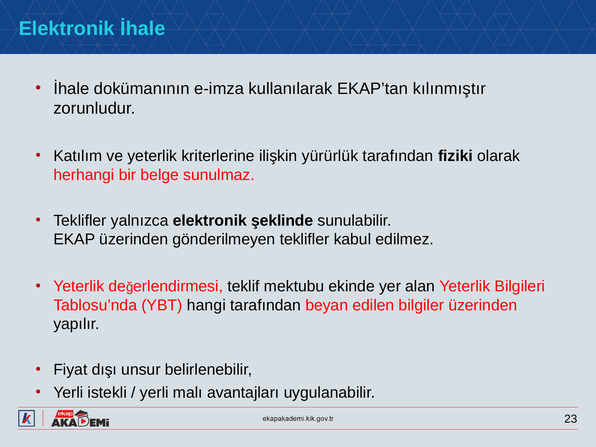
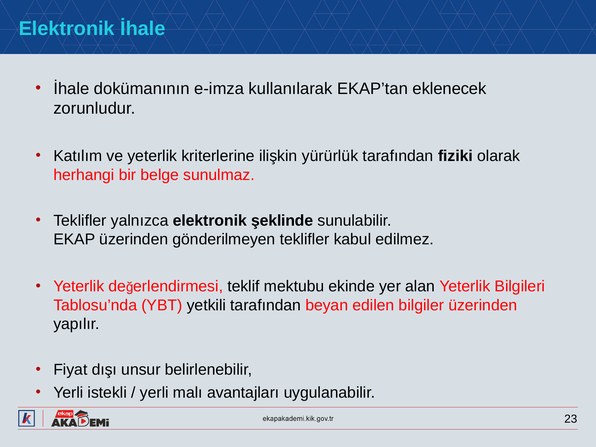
kılınmıştır: kılınmıştır -> eklenecek
hangi: hangi -> yetkili
